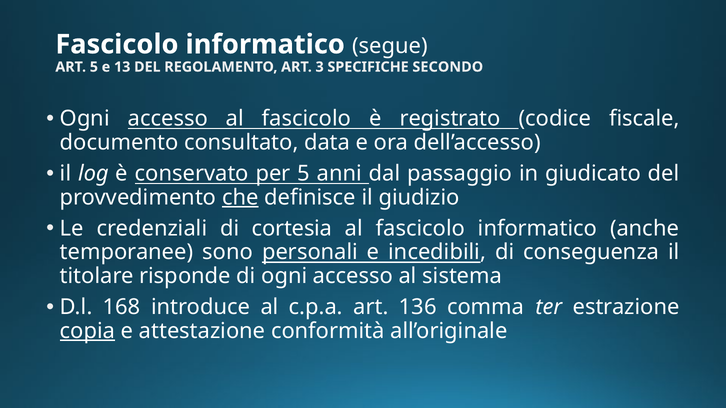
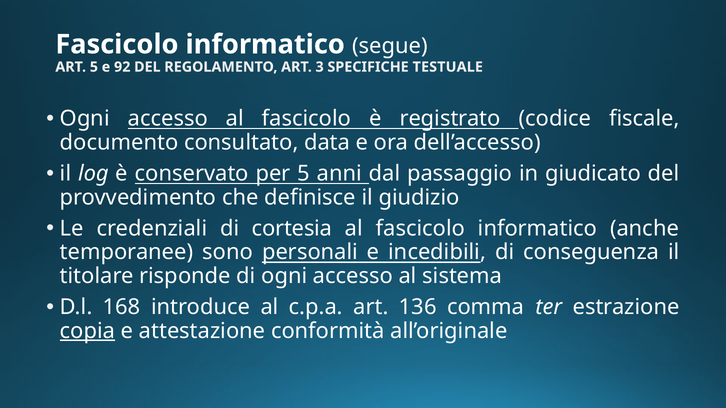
13: 13 -> 92
SECONDO: SECONDO -> TESTUALE
che underline: present -> none
